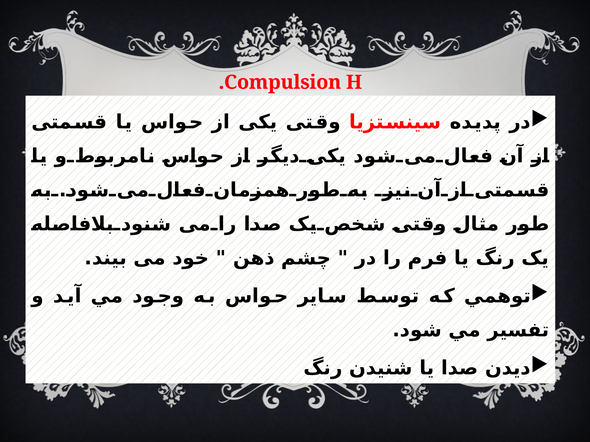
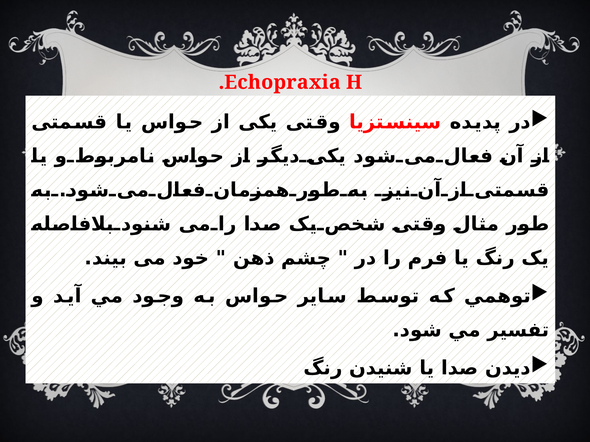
Compulsion: Compulsion -> Echopraxia
